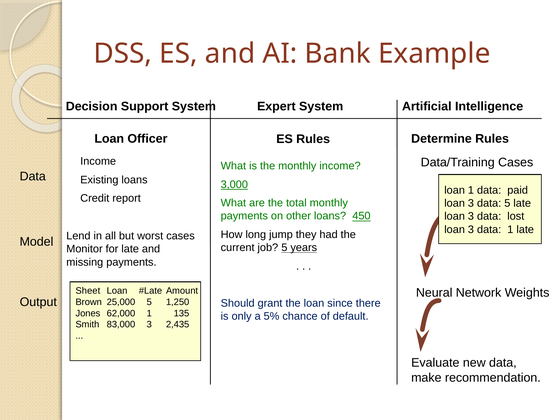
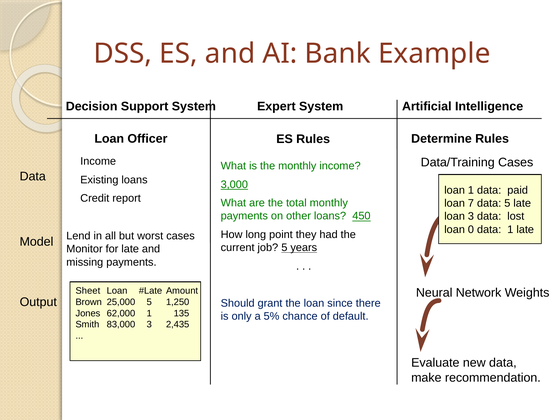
3 at (471, 203): 3 -> 7
3 at (471, 229): 3 -> 0
jump: jump -> point
